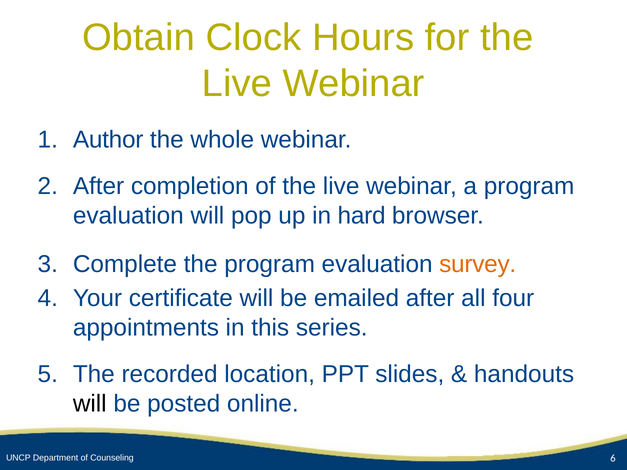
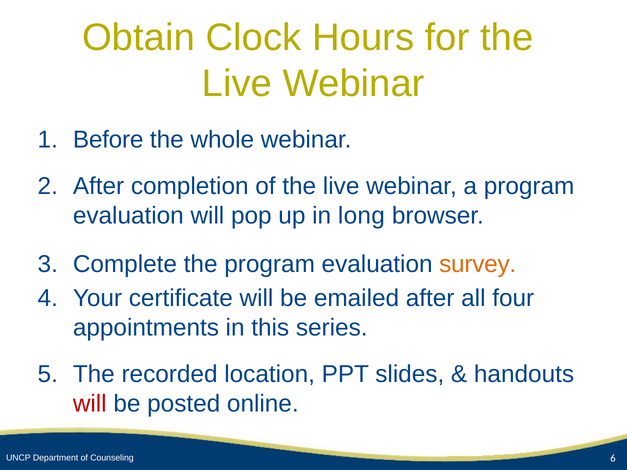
Author: Author -> Before
hard: hard -> long
will at (90, 404) colour: black -> red
